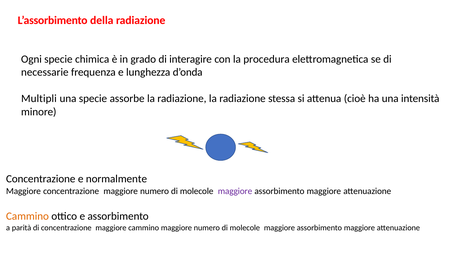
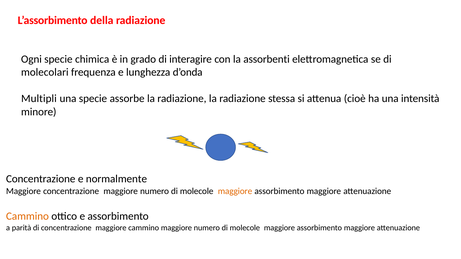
procedura: procedura -> assorbenti
necessarie: necessarie -> molecolari
maggiore at (235, 191) colour: purple -> orange
